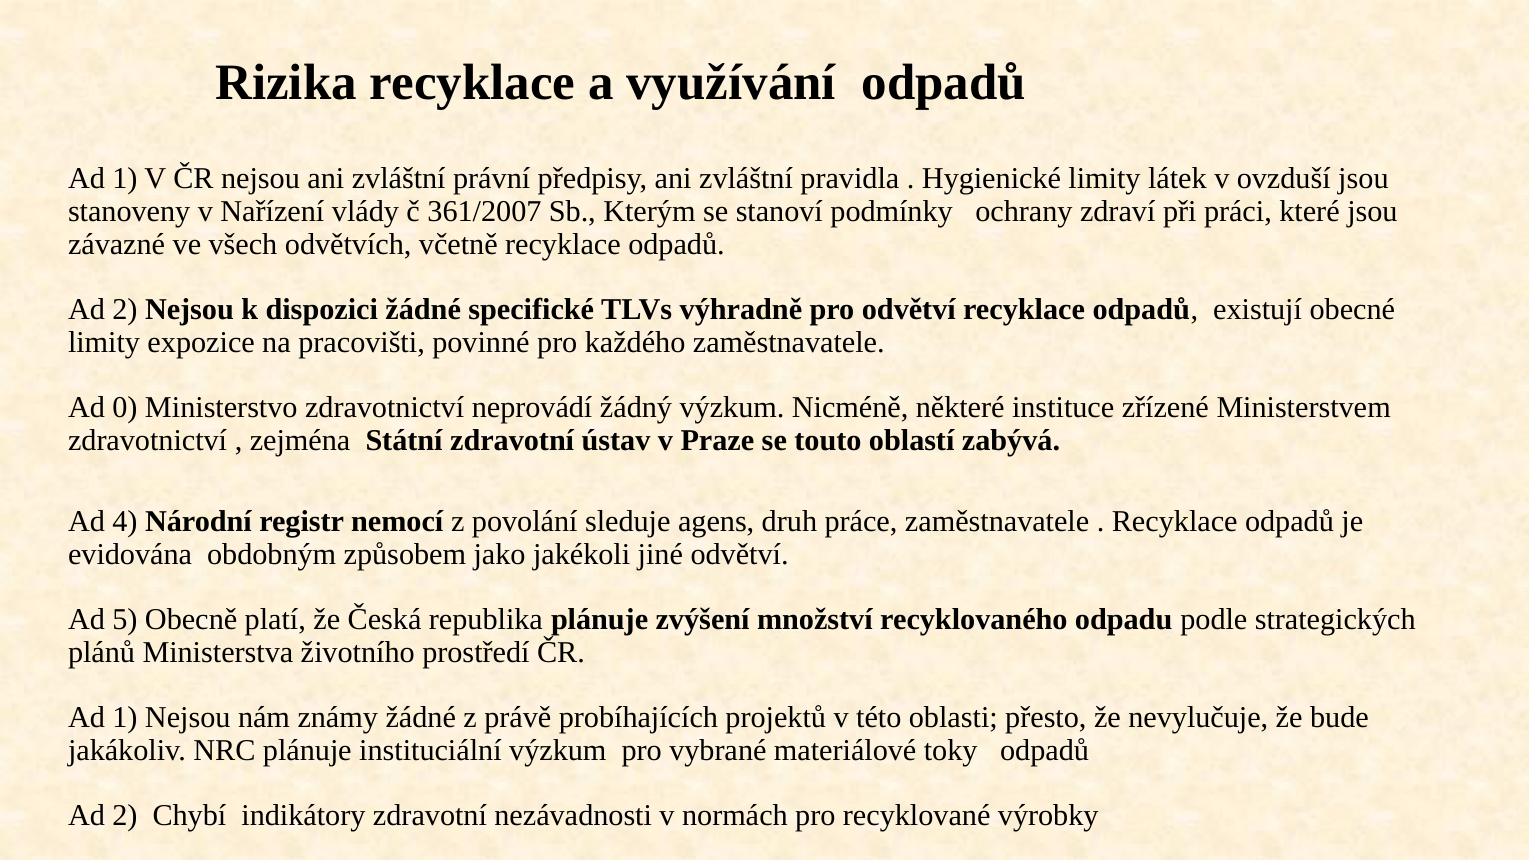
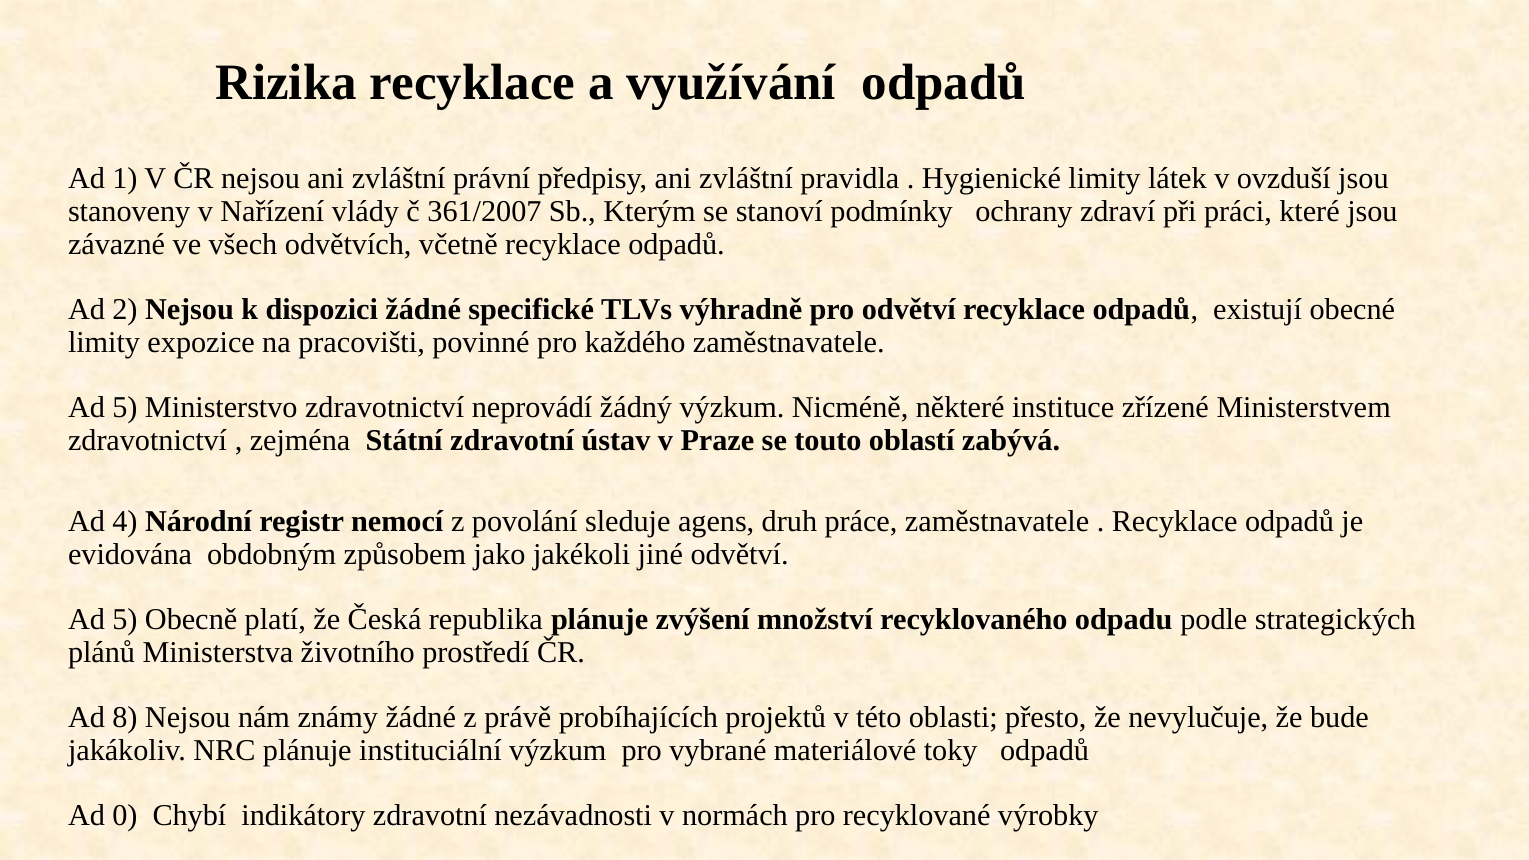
0 at (125, 408): 0 -> 5
1 at (125, 718): 1 -> 8
2 at (125, 816): 2 -> 0
